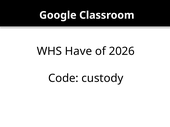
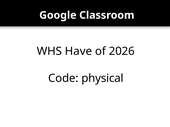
custody: custody -> physical
